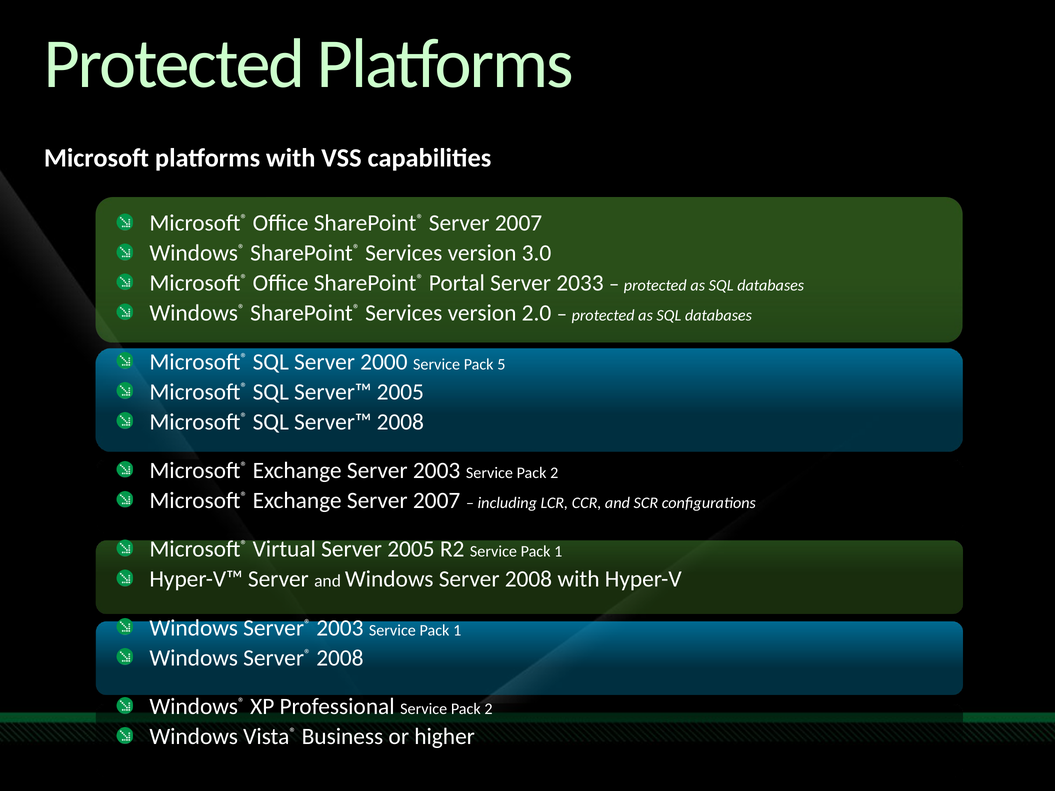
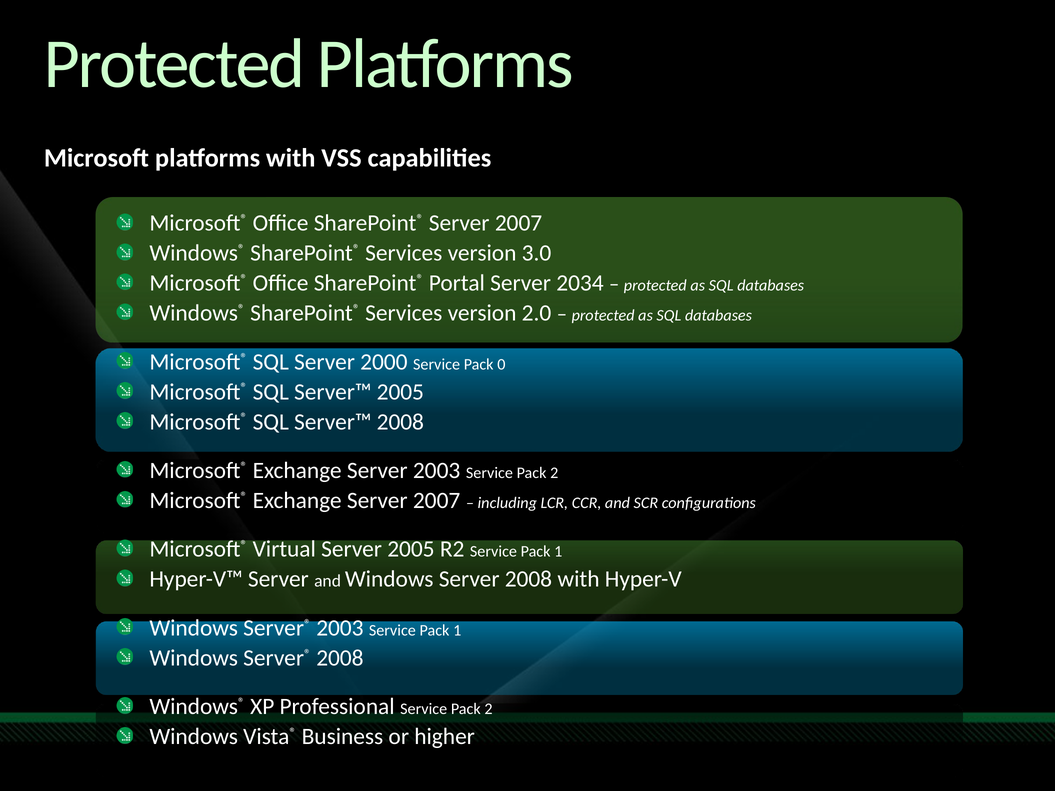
2033: 2033 -> 2034
5: 5 -> 0
